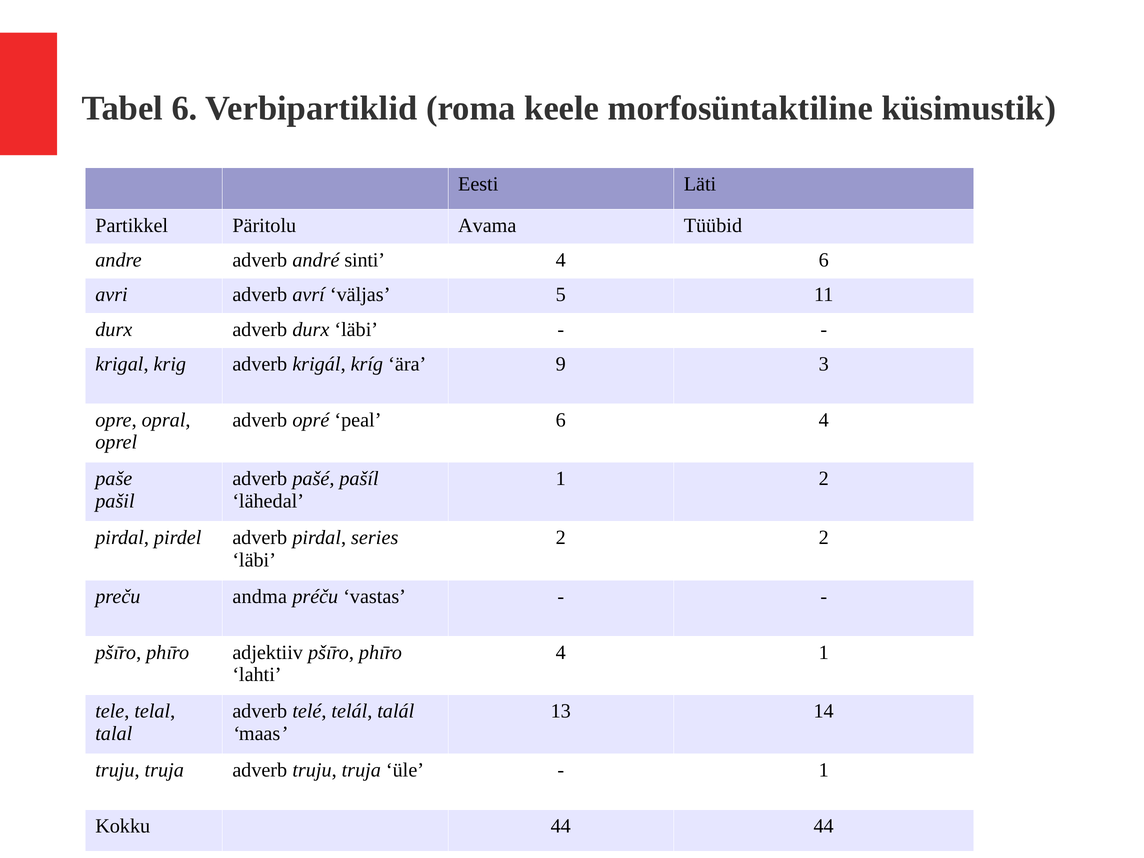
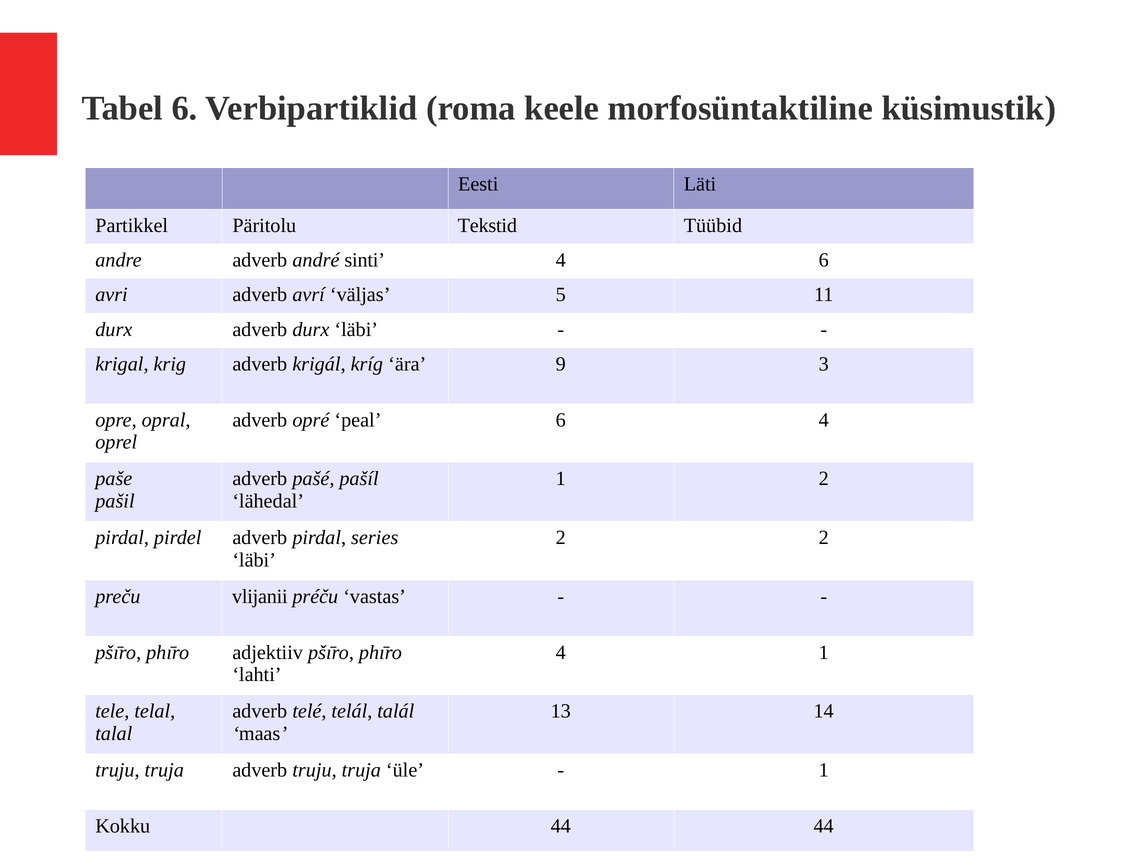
Avama: Avama -> Tekstid
andma: andma -> vlijanii
